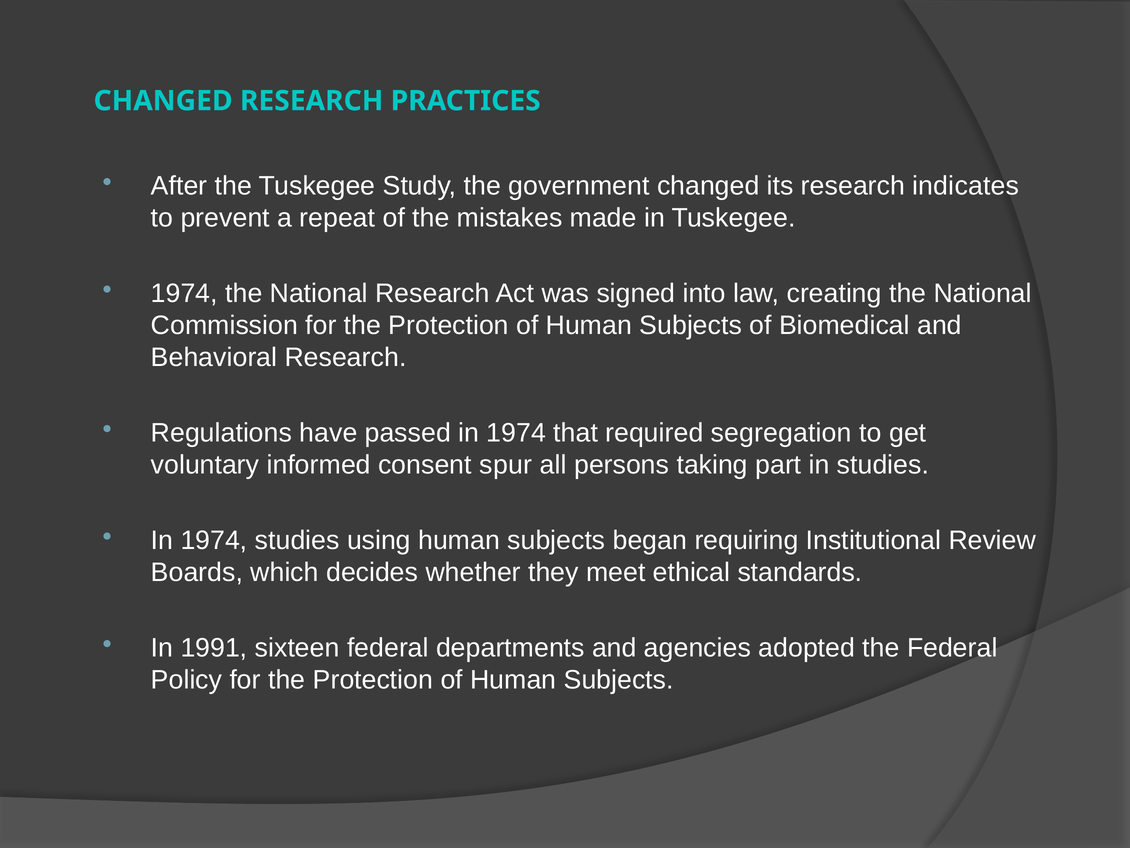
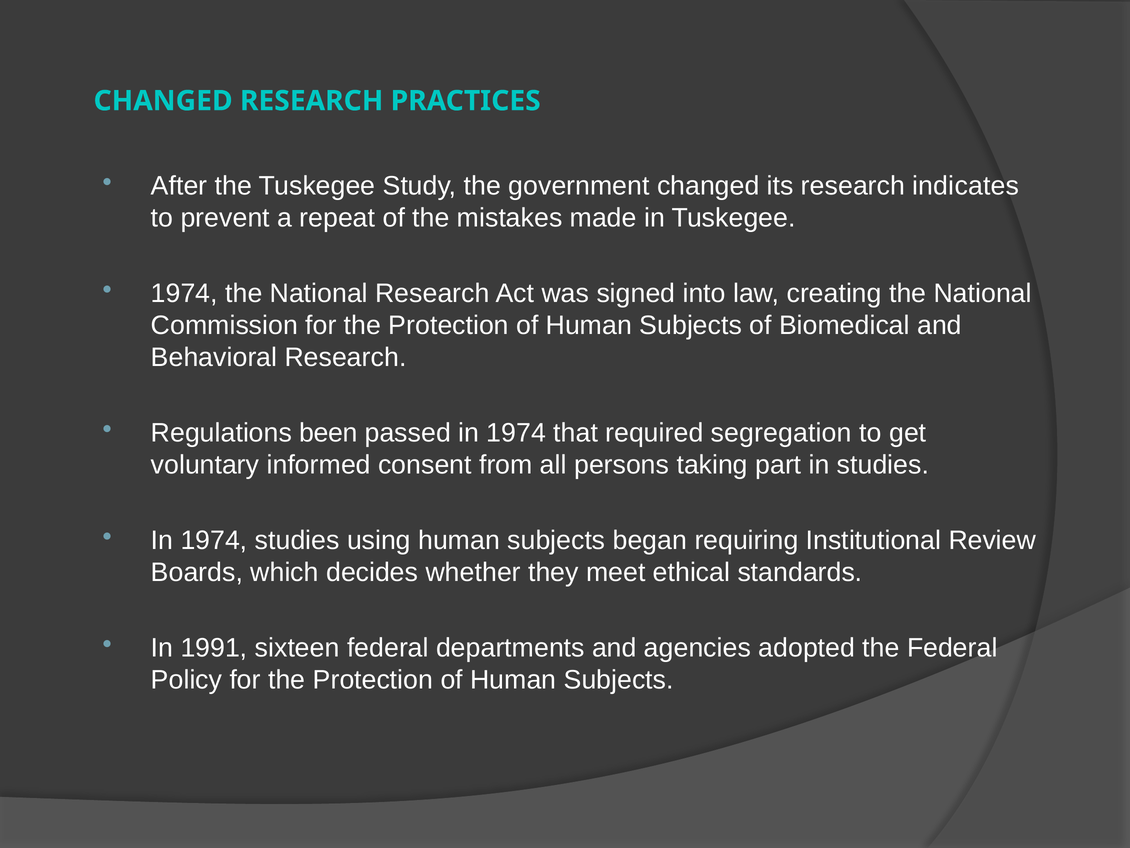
have: have -> been
spur: spur -> from
